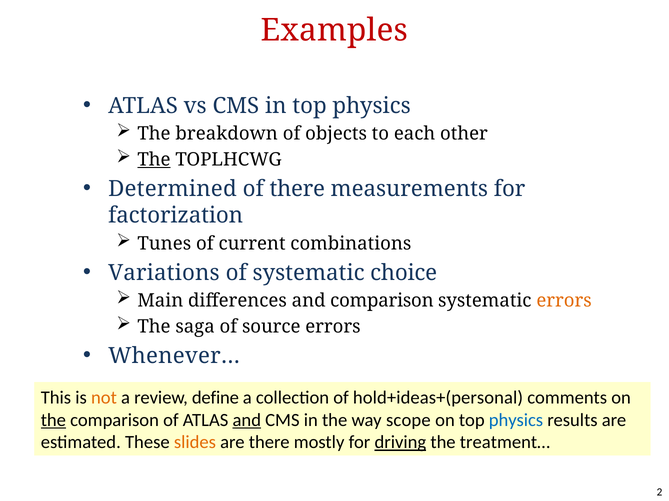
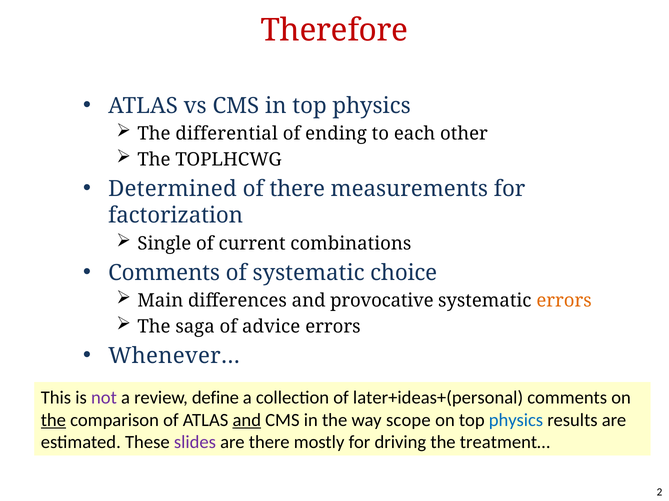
Examples: Examples -> Therefore
breakdown: breakdown -> differential
objects: objects -> ending
The at (154, 160) underline: present -> none
Tunes: Tunes -> Single
Variations at (164, 273): Variations -> Comments
and comparison: comparison -> provocative
source: source -> advice
not colour: orange -> purple
hold+ideas+(personal: hold+ideas+(personal -> later+ideas+(personal
slides colour: orange -> purple
driving underline: present -> none
